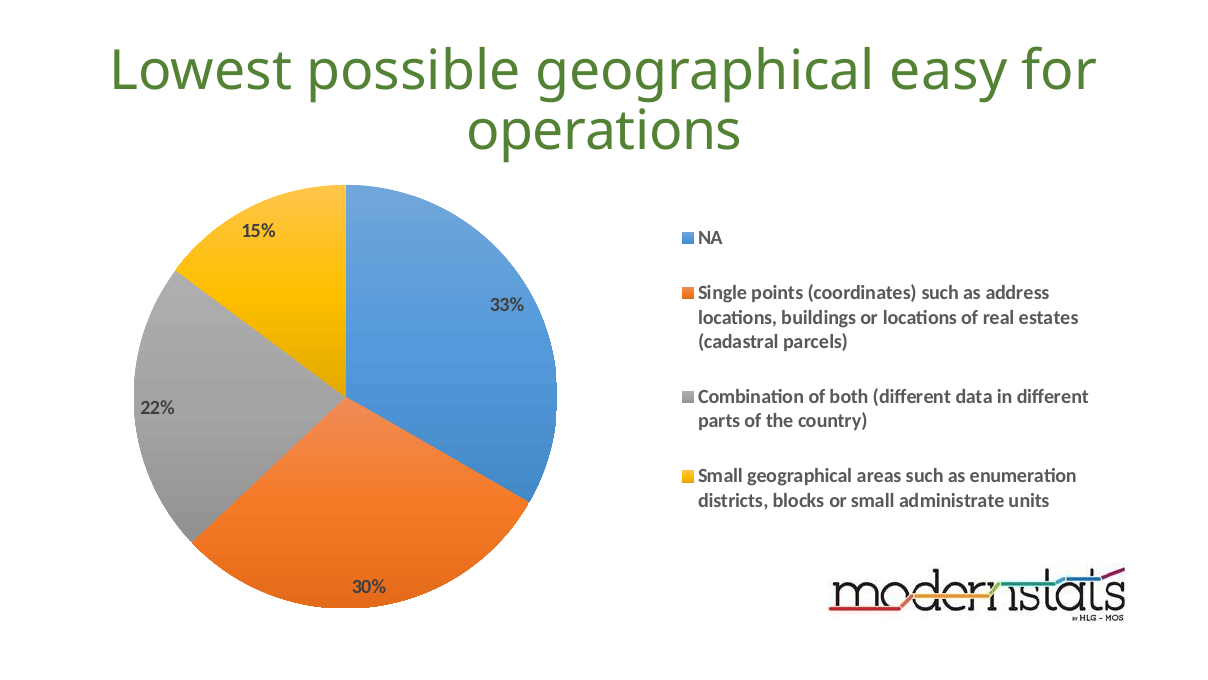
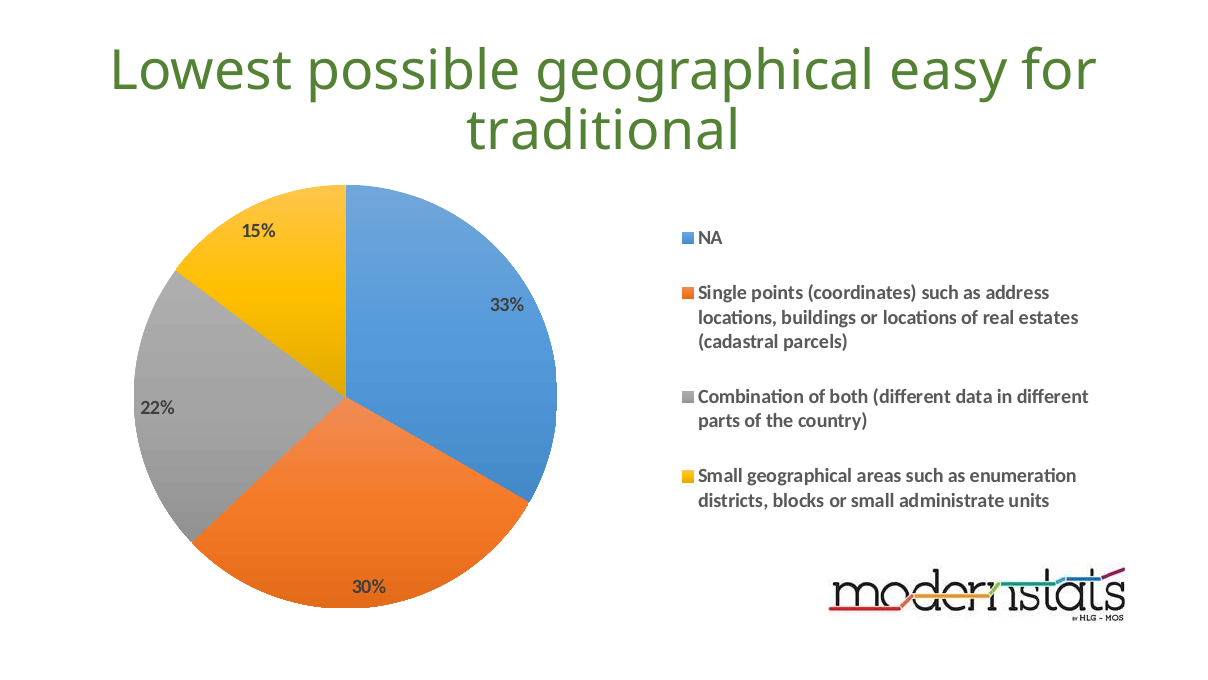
operations: operations -> traditional
